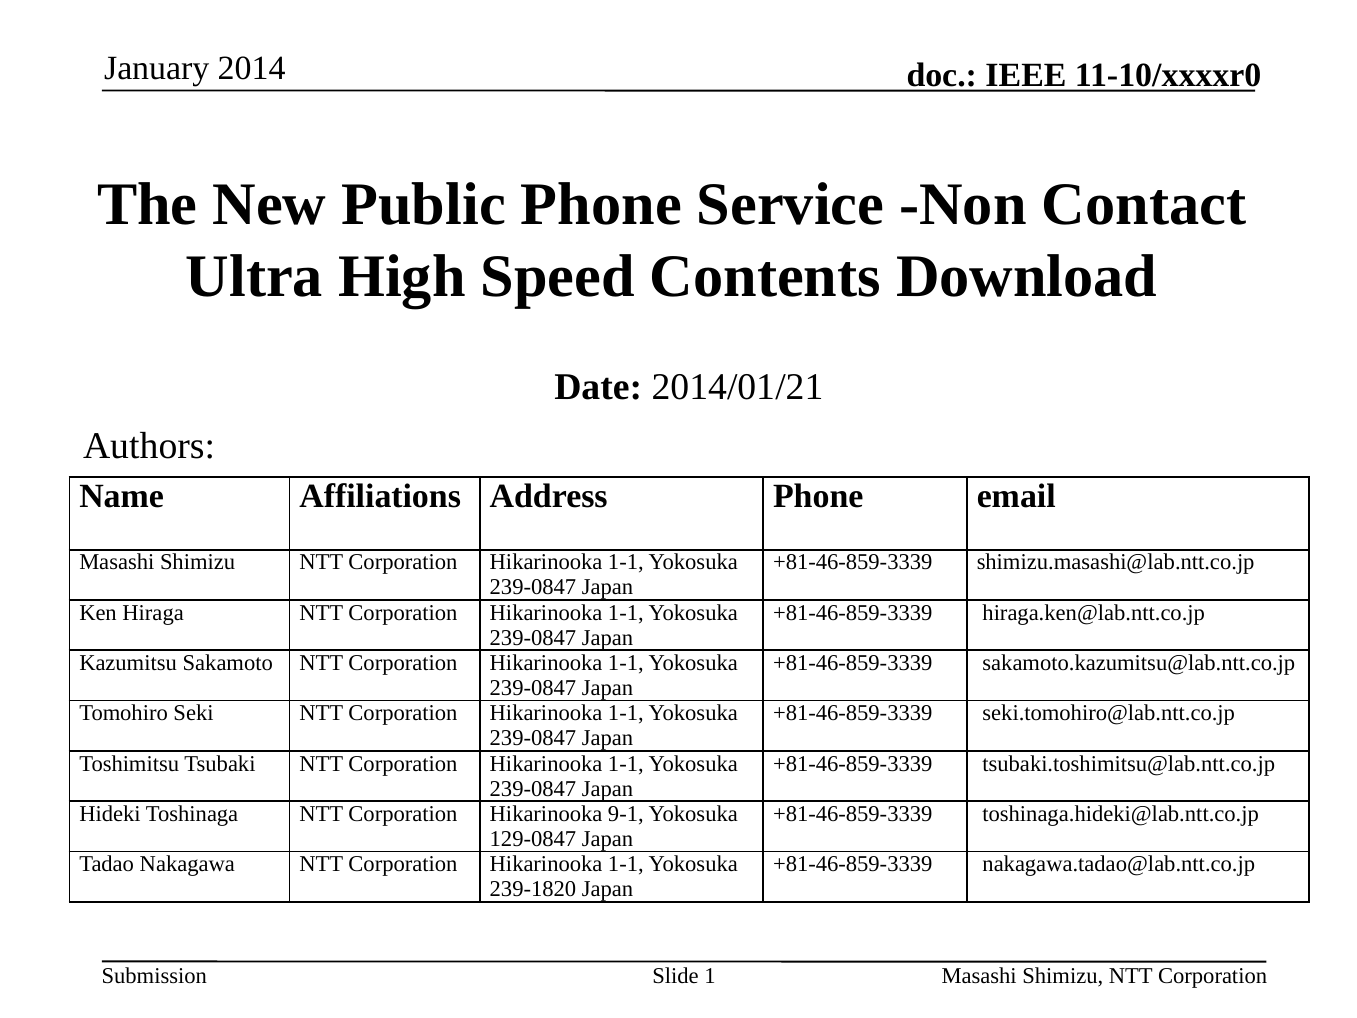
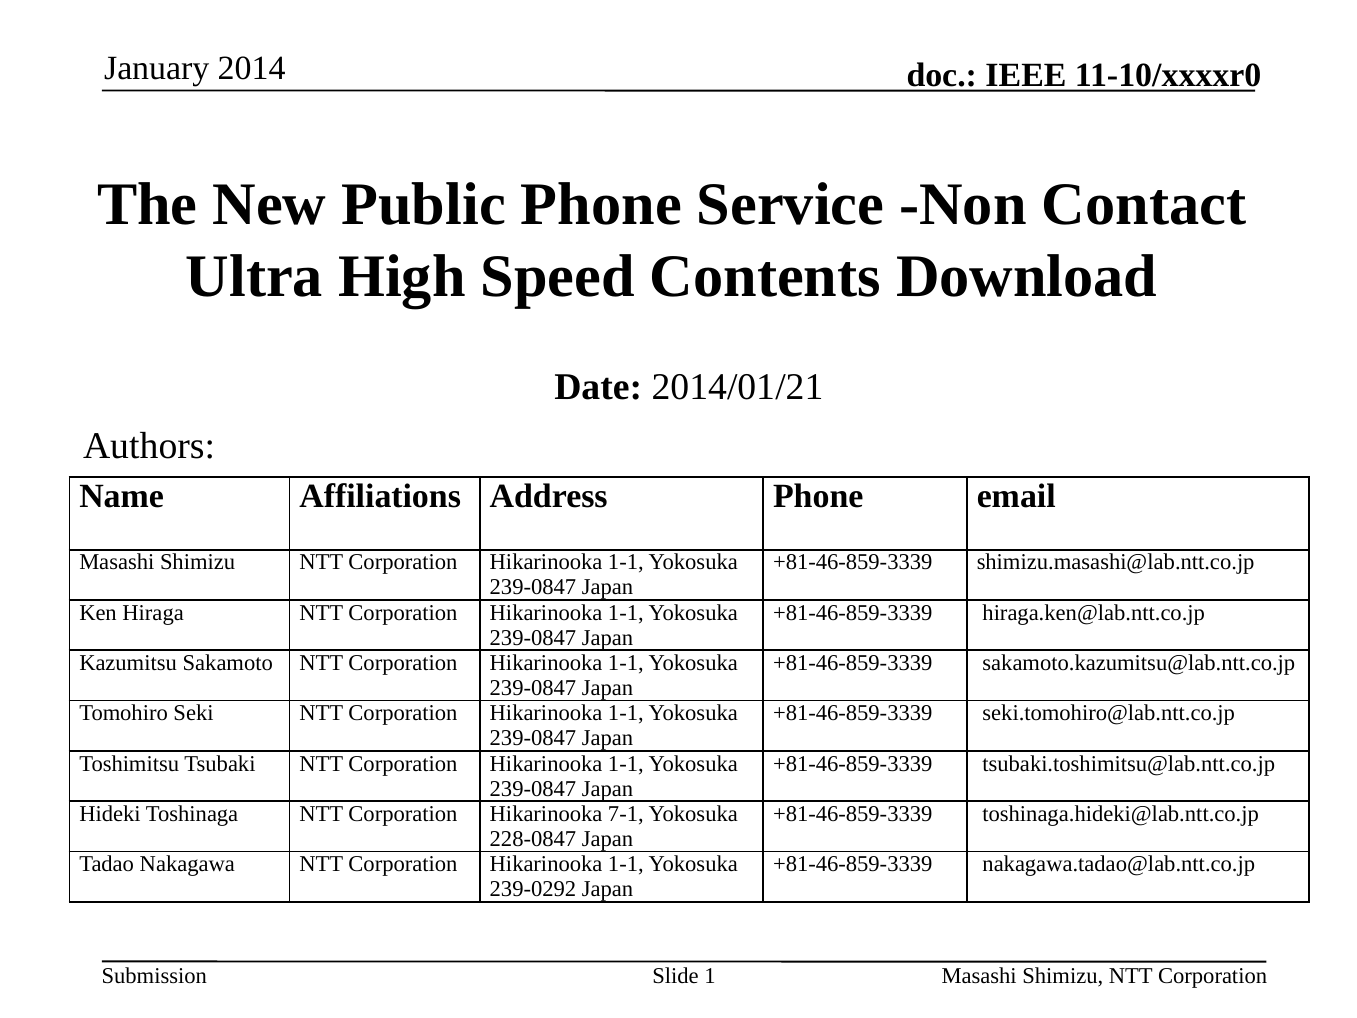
9-1: 9-1 -> 7-1
129-0847: 129-0847 -> 228-0847
239-1820: 239-1820 -> 239-0292
